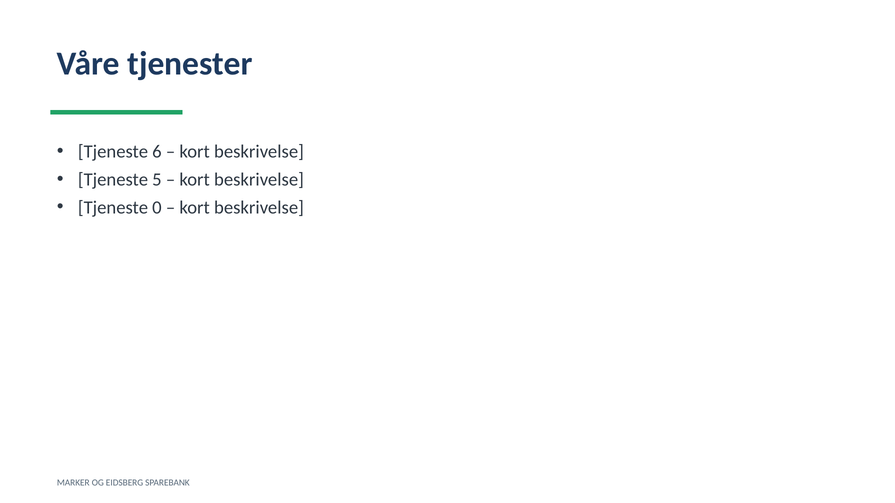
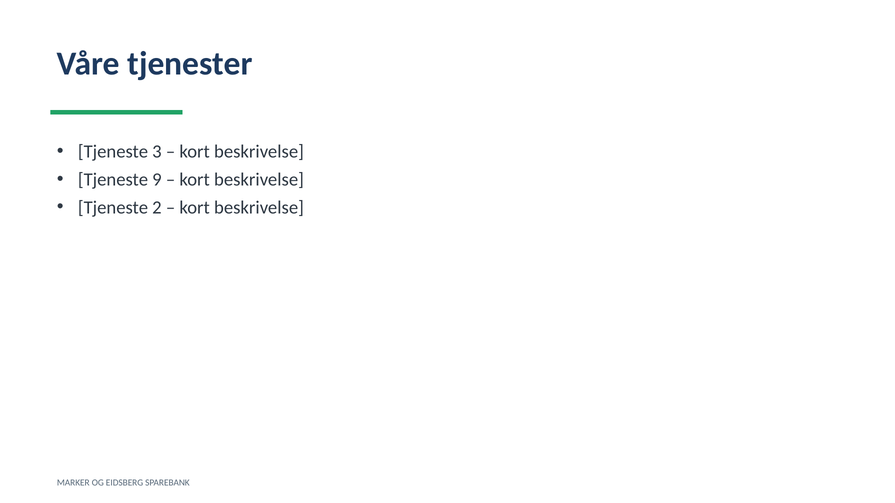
6: 6 -> 3
5: 5 -> 9
0: 0 -> 2
